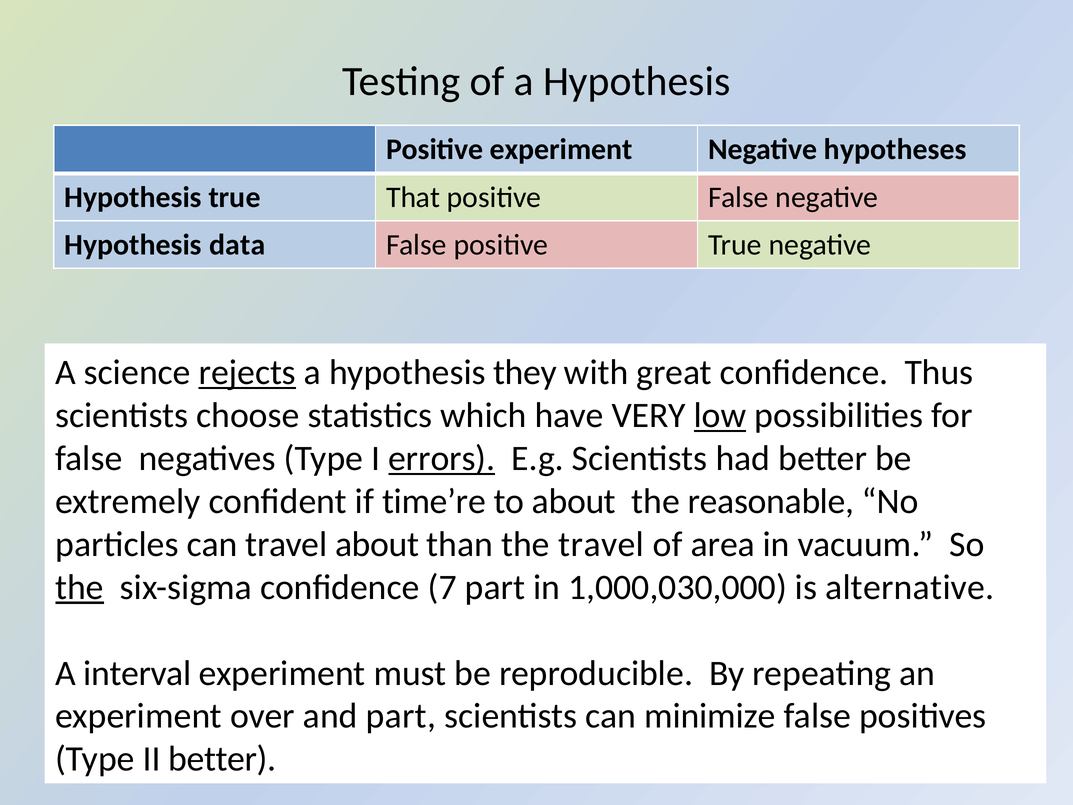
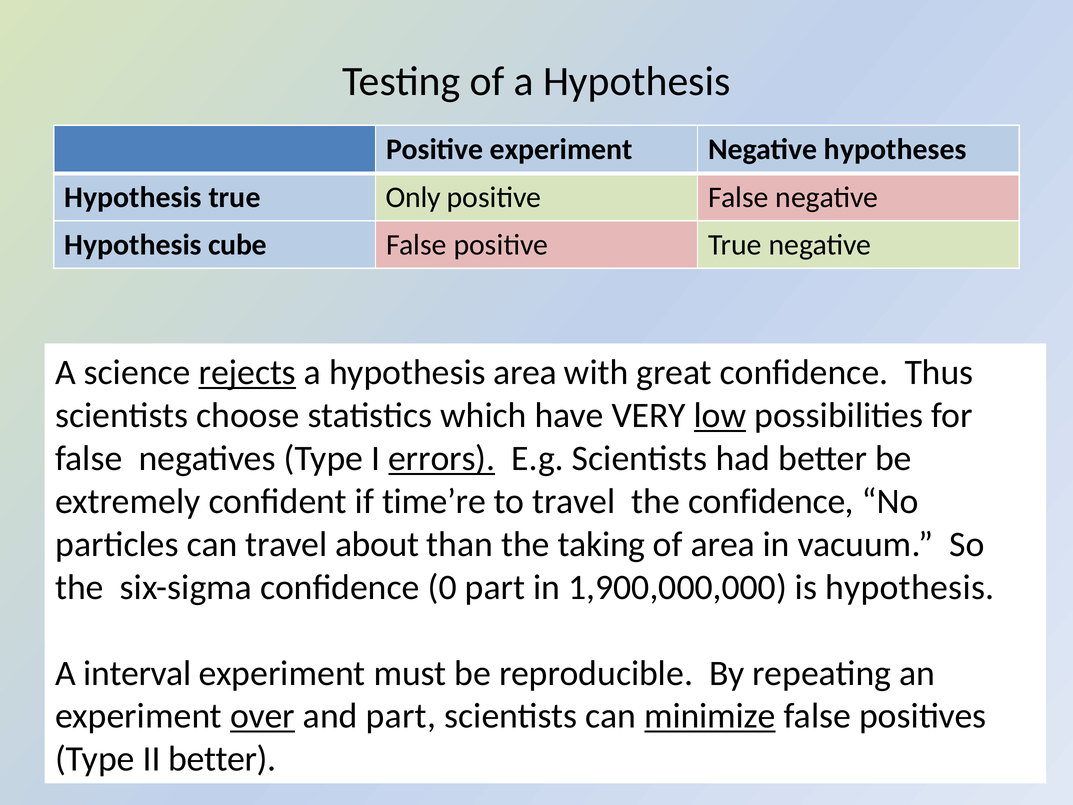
That: That -> Only
data: data -> cube
hypothesis they: they -> area
to about: about -> travel
the reasonable: reasonable -> confidence
the travel: travel -> taking
the at (80, 587) underline: present -> none
7: 7 -> 0
1,000,030,000: 1,000,030,000 -> 1,900,000,000
is alternative: alternative -> hypothesis
over underline: none -> present
minimize underline: none -> present
